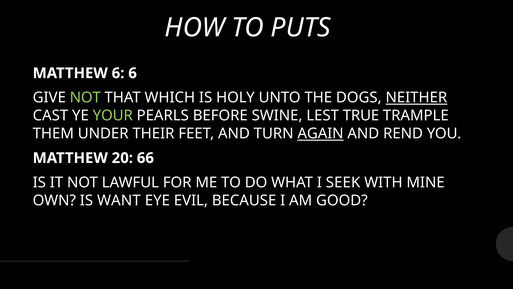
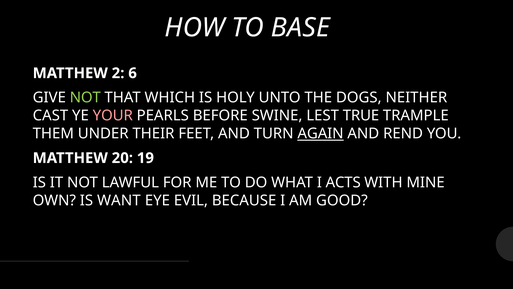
PUTS: PUTS -> BASE
MATTHEW 6: 6 -> 2
NEITHER underline: present -> none
YOUR colour: light green -> pink
66: 66 -> 19
SEEK: SEEK -> ACTS
